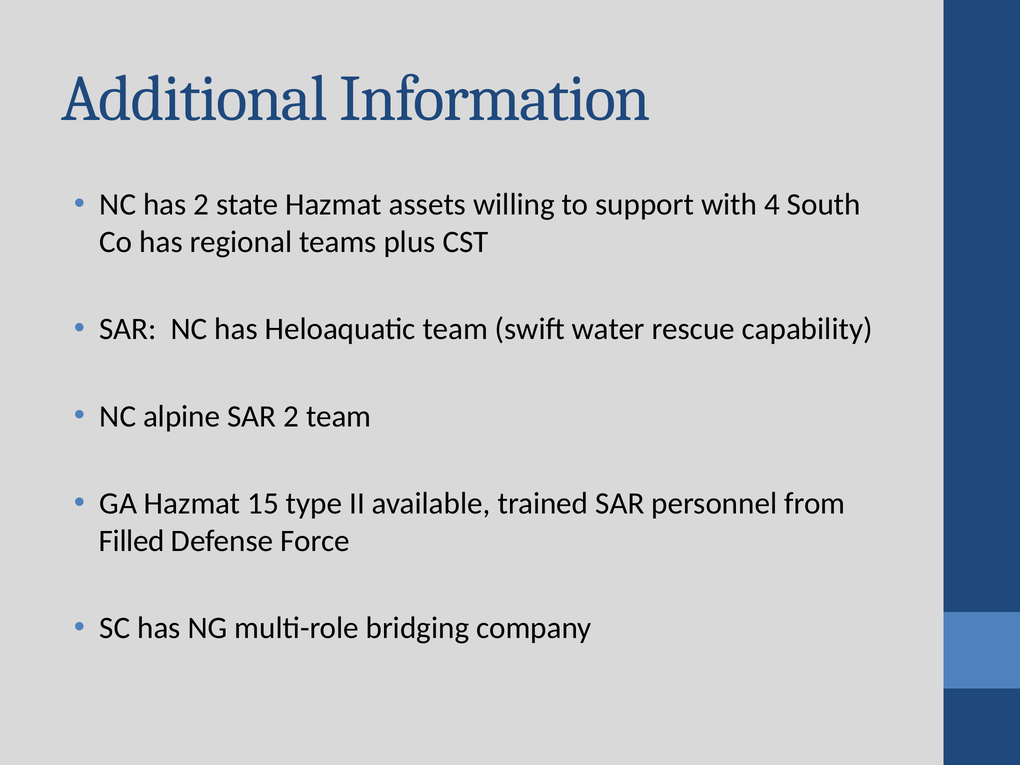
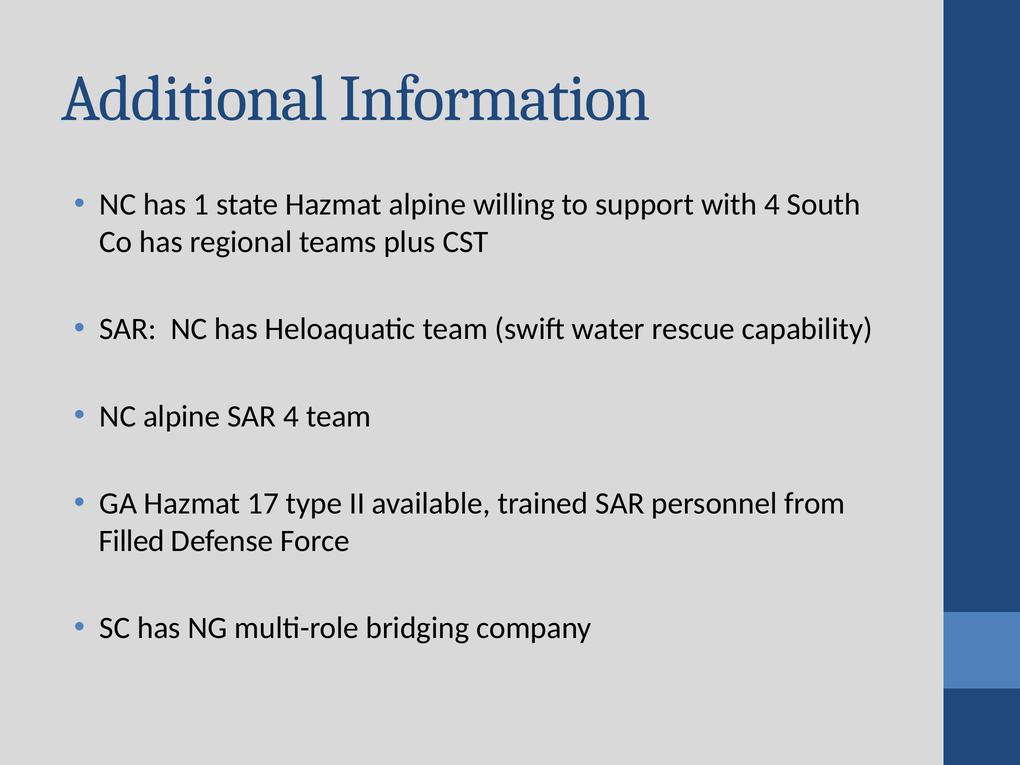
has 2: 2 -> 1
Hazmat assets: assets -> alpine
SAR 2: 2 -> 4
15: 15 -> 17
